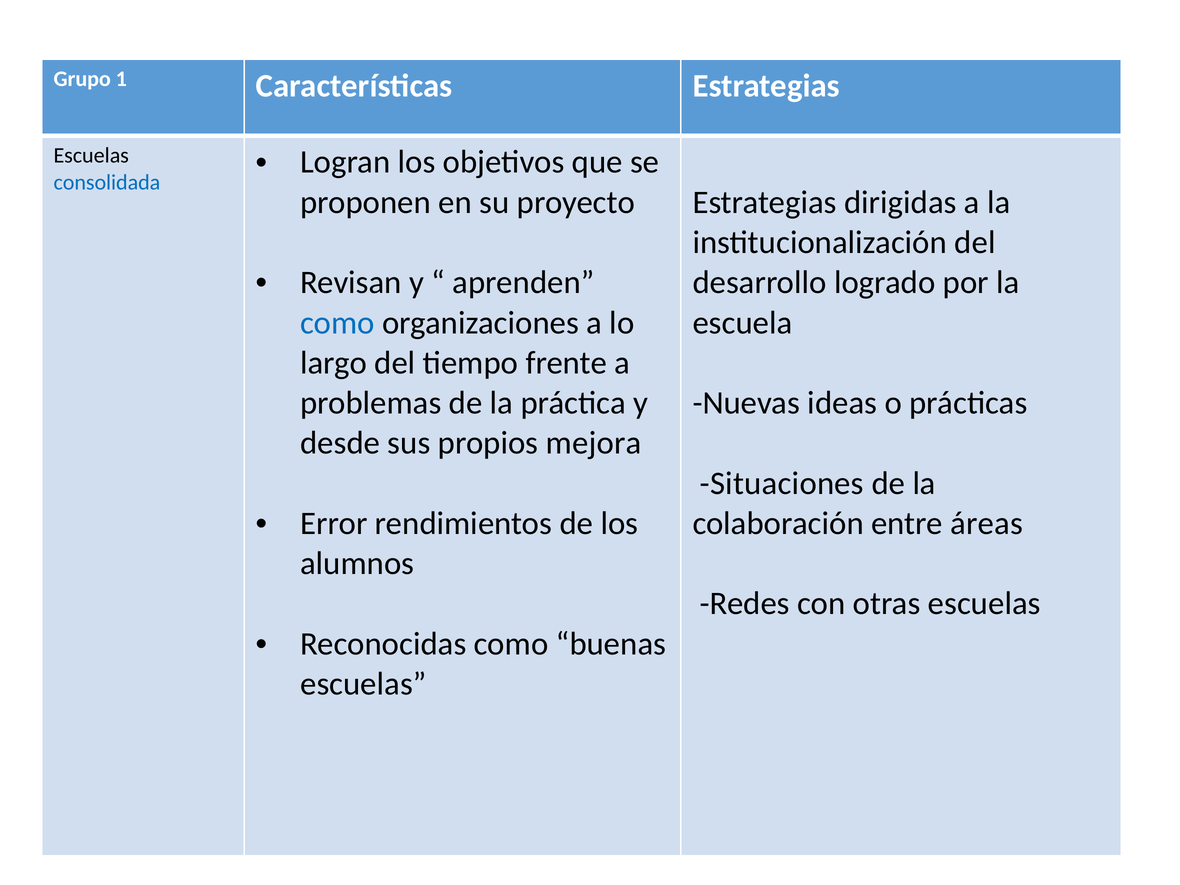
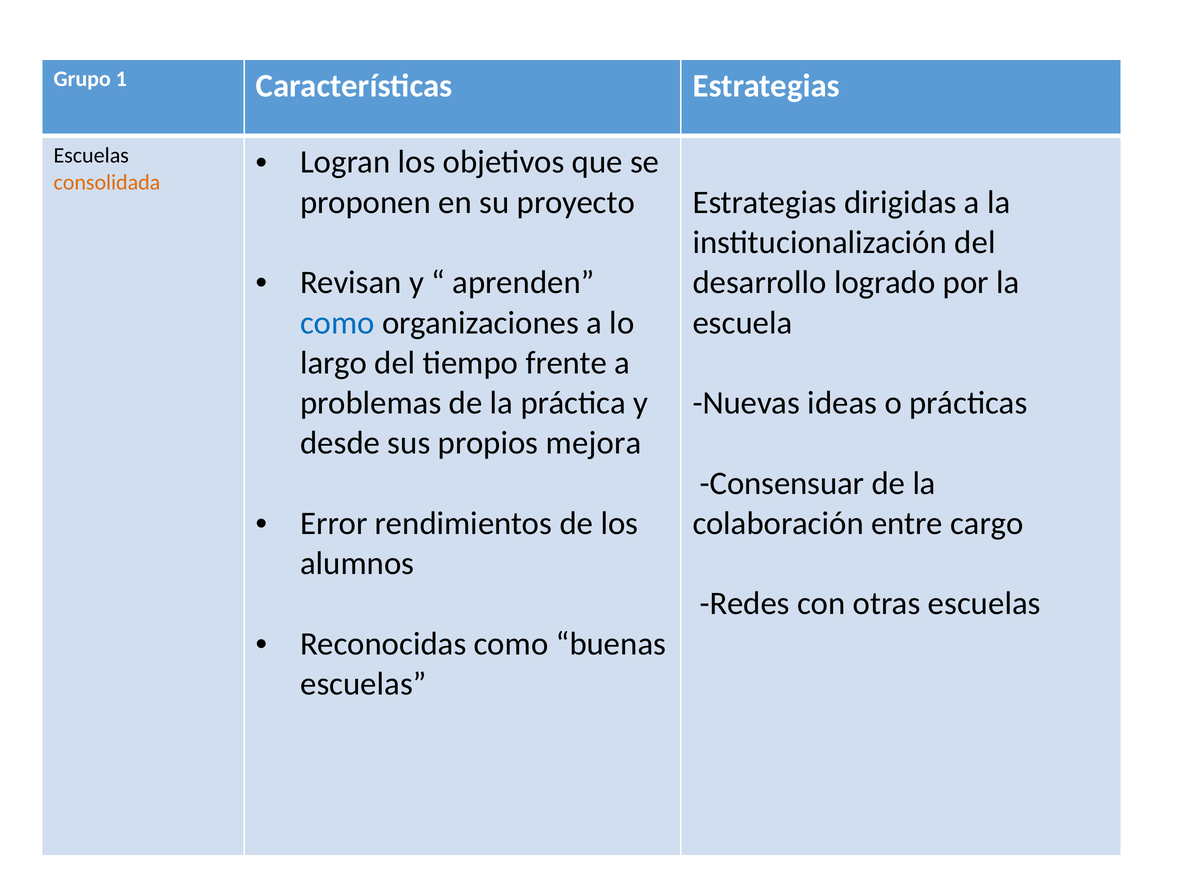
consolidada colour: blue -> orange
Situaciones: Situaciones -> Consensuar
áreas: áreas -> cargo
